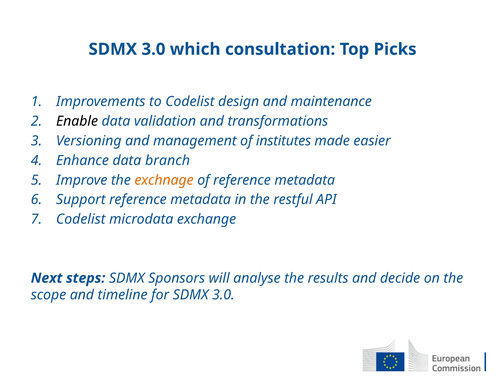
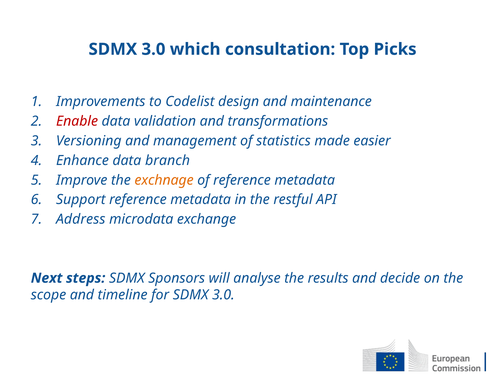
Enable colour: black -> red
institutes: institutes -> statistics
Codelist at (81, 219): Codelist -> Address
